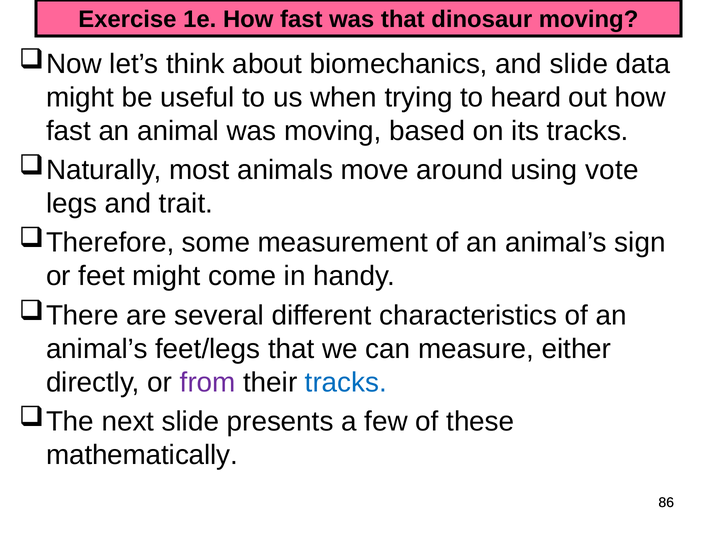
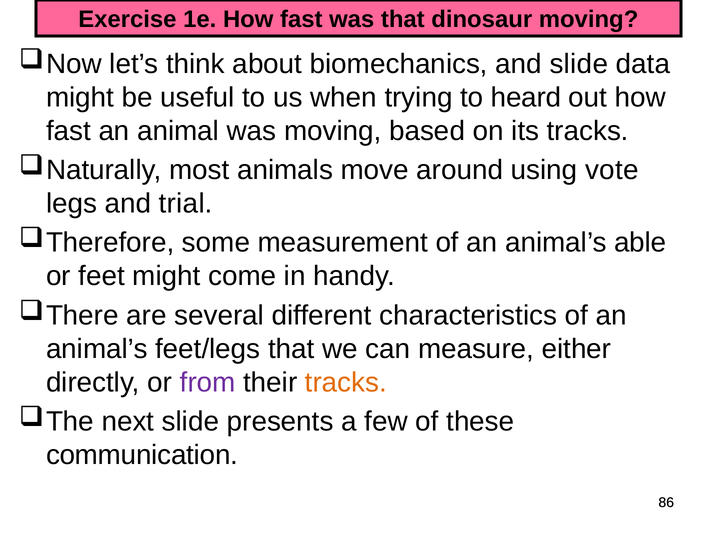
trait: trait -> trial
sign: sign -> able
tracks at (346, 382) colour: blue -> orange
mathematically: mathematically -> communication
